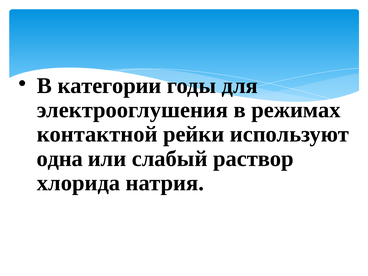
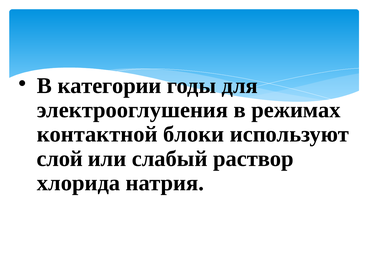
рейки: рейки -> блоки
одна: одна -> слой
